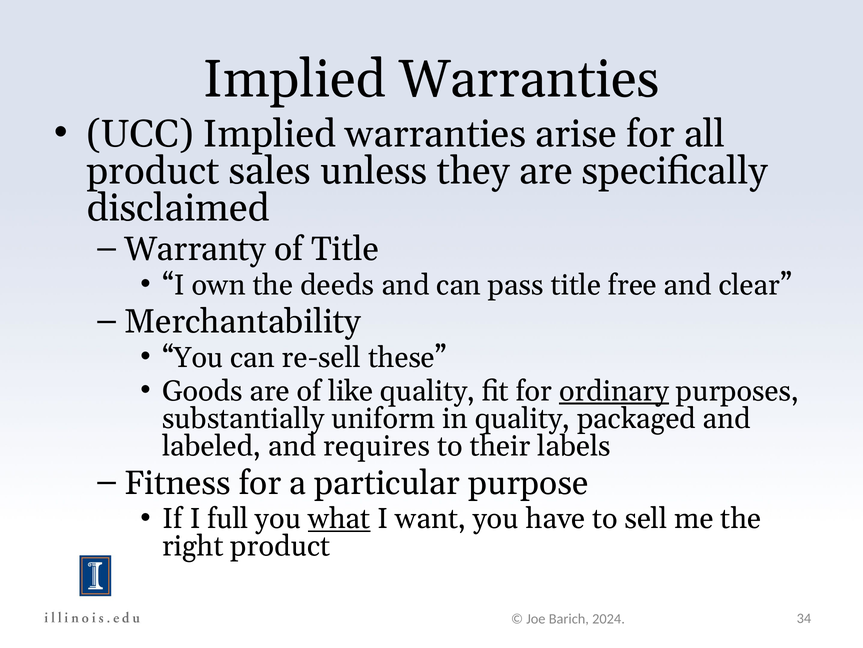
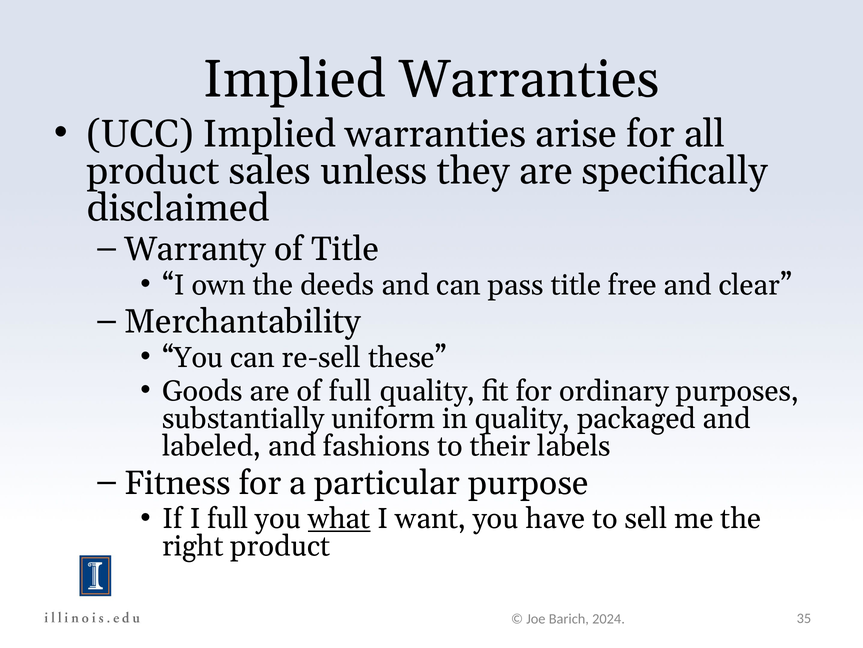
of like: like -> full
ordinary underline: present -> none
requires: requires -> fashions
34: 34 -> 35
